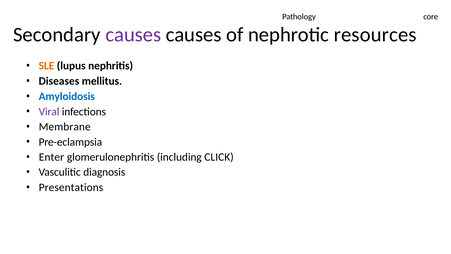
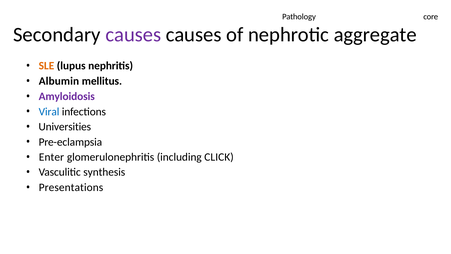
resources: resources -> aggregate
Diseases: Diseases -> Albumin
Amyloidosis colour: blue -> purple
Viral colour: purple -> blue
Membrane: Membrane -> Universities
diagnosis: diagnosis -> synthesis
